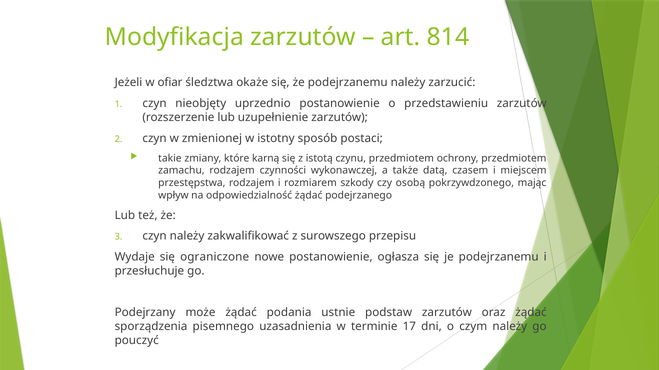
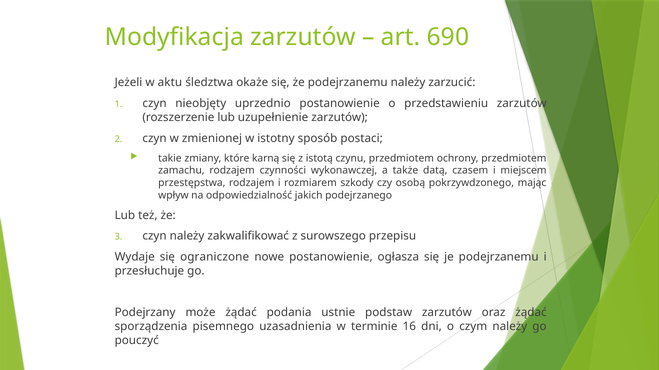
814: 814 -> 690
ofiar: ofiar -> aktu
odpowiedzialność żądać: żądać -> jakich
17: 17 -> 16
